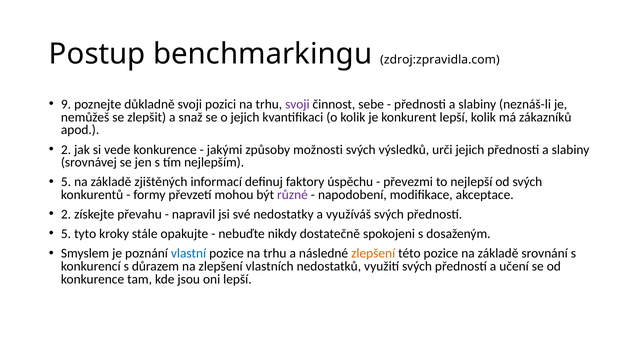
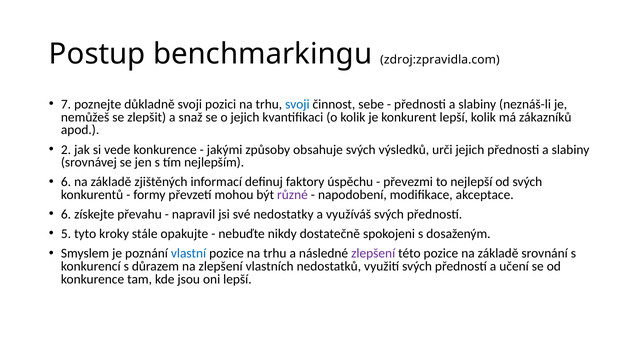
9: 9 -> 7
svoji at (297, 104) colour: purple -> blue
možnosti: možnosti -> obsahuje
5 at (66, 182): 5 -> 6
2 at (66, 214): 2 -> 6
zlepšení at (373, 254) colour: orange -> purple
